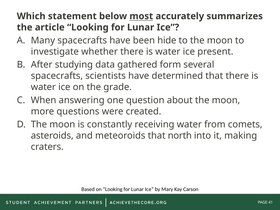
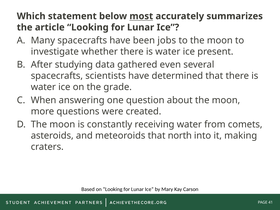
hide: hide -> jobs
form: form -> even
